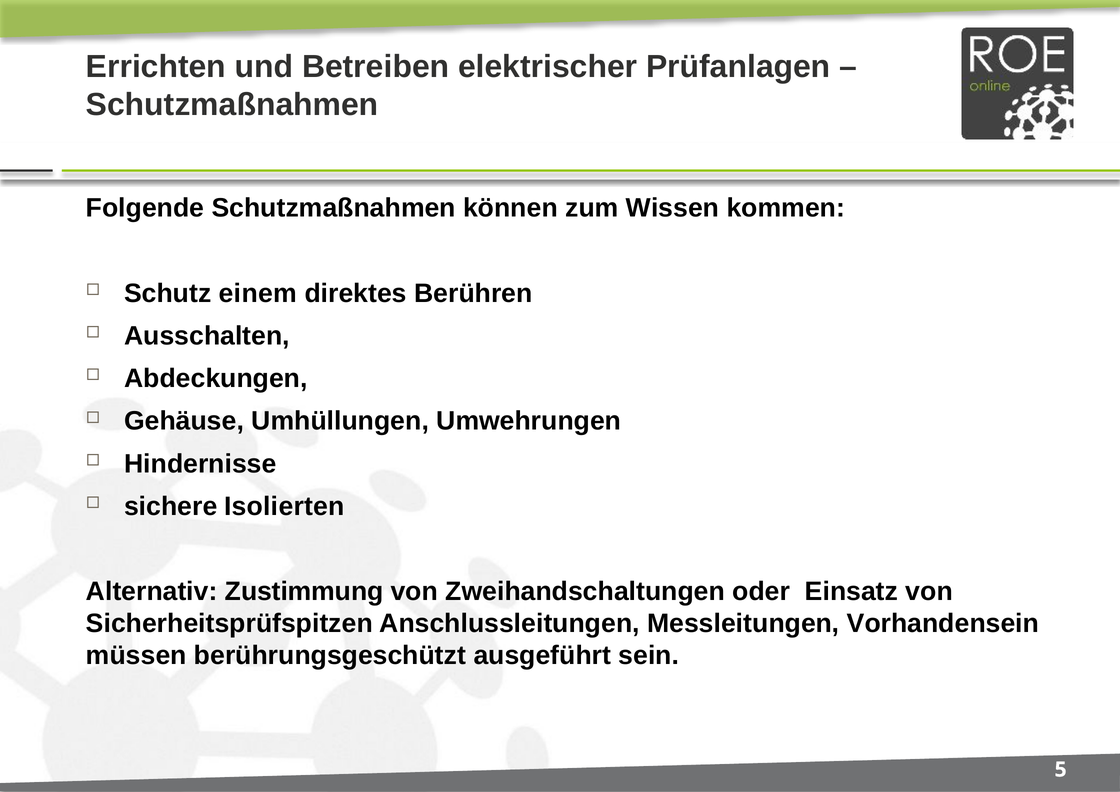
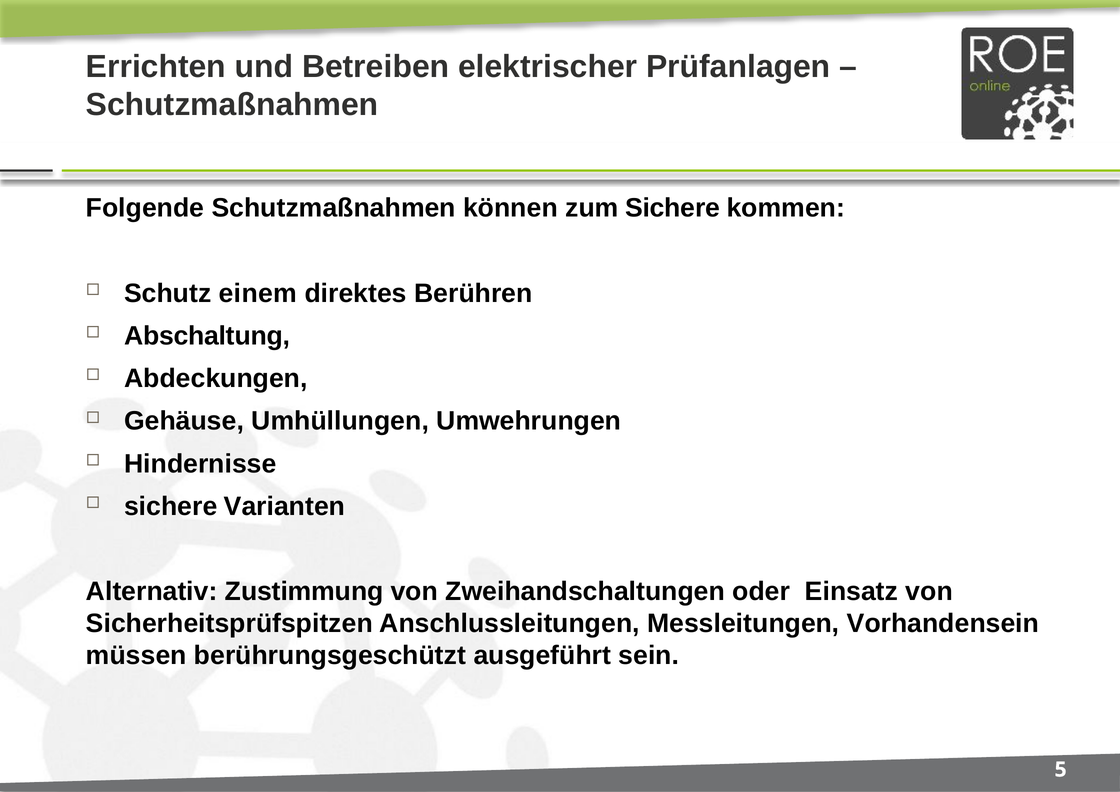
zum Wissen: Wissen -> Sichere
Ausschalten: Ausschalten -> Abschaltung
Isolierten: Isolierten -> Varianten
